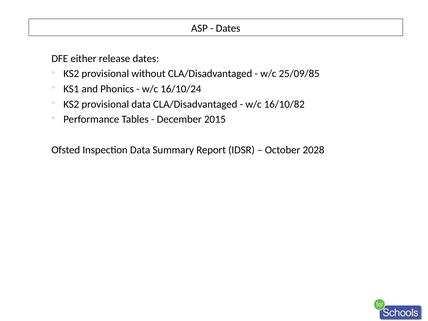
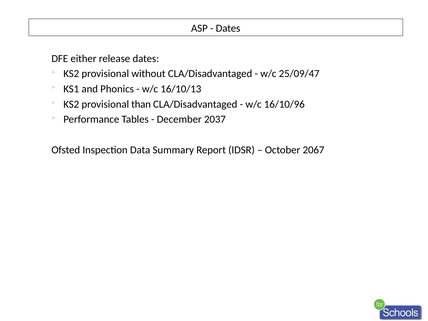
25/09/85: 25/09/85 -> 25/09/47
16/10/24: 16/10/24 -> 16/10/13
provisional data: data -> than
16/10/82: 16/10/82 -> 16/10/96
2015: 2015 -> 2037
2028: 2028 -> 2067
